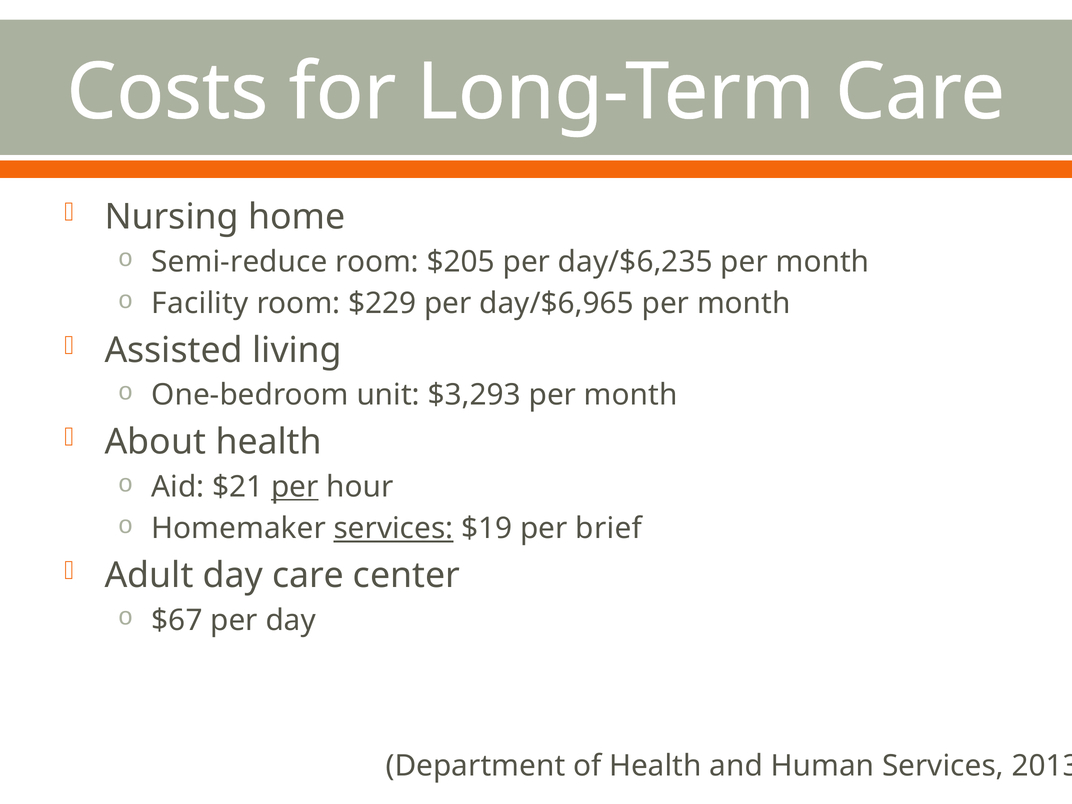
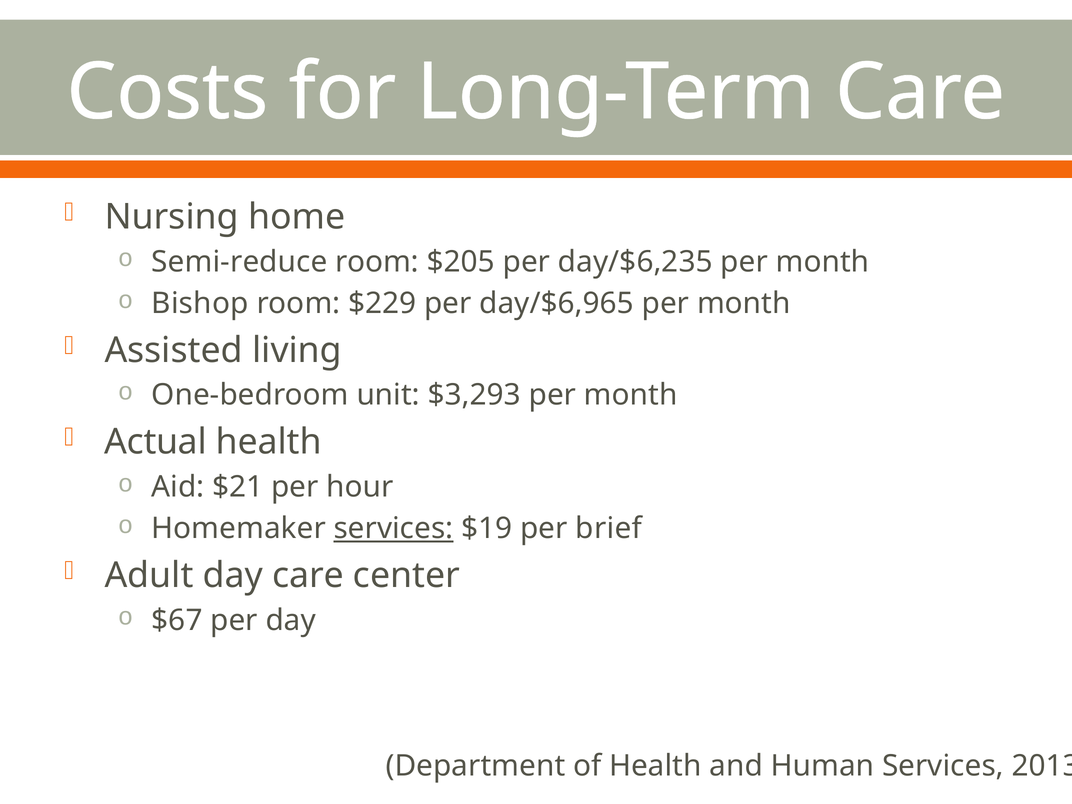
Facility: Facility -> Bishop
About: About -> Actual
per at (295, 487) underline: present -> none
